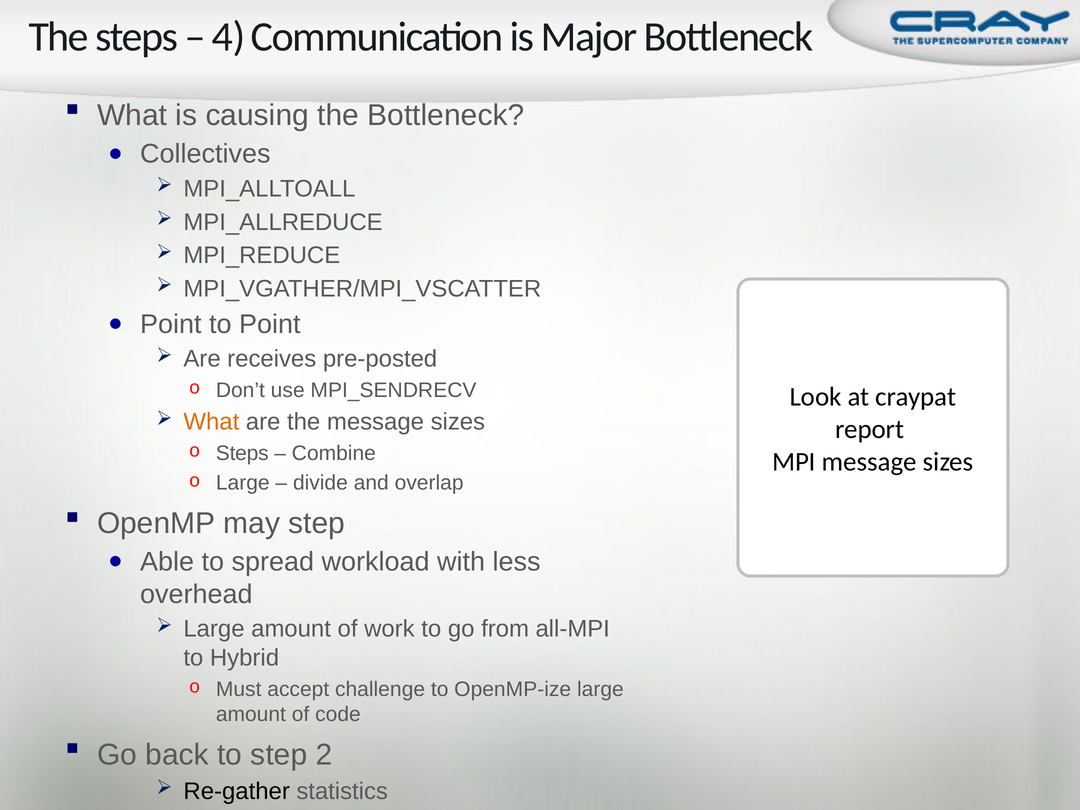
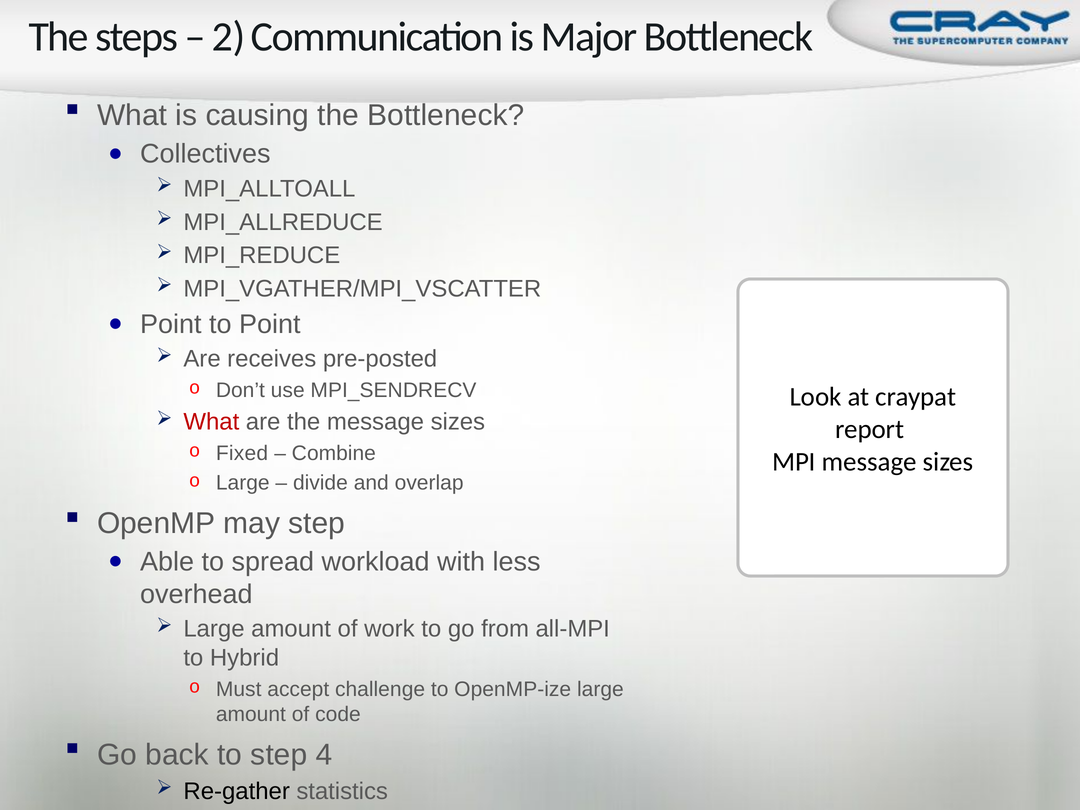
4: 4 -> 2
What at (211, 422) colour: orange -> red
Steps at (242, 453): Steps -> Fixed
2: 2 -> 4
